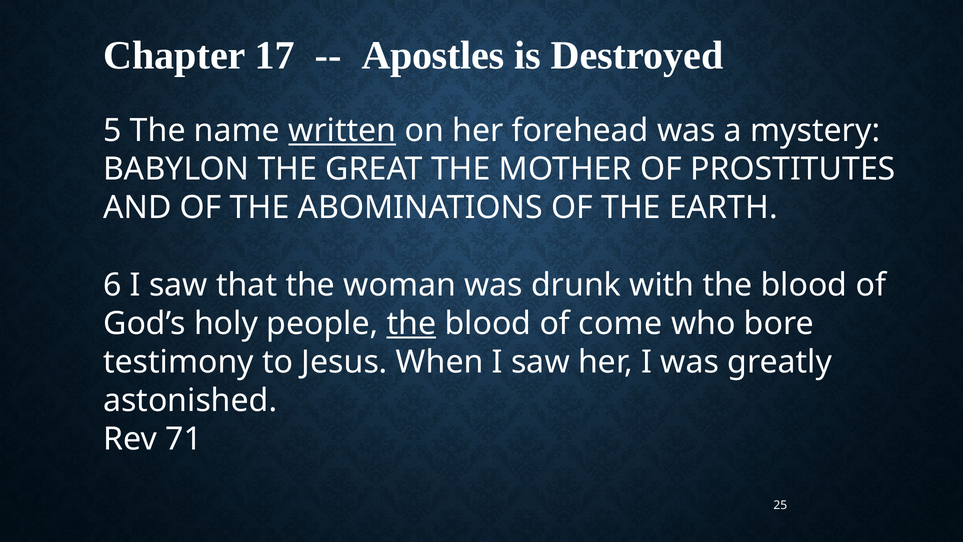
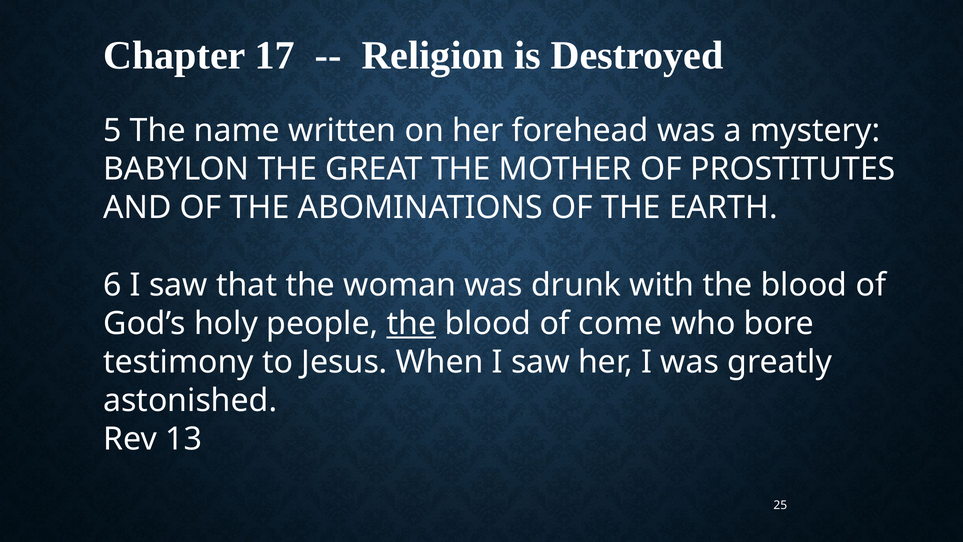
Apostles: Apostles -> Religion
written underline: present -> none
71: 71 -> 13
